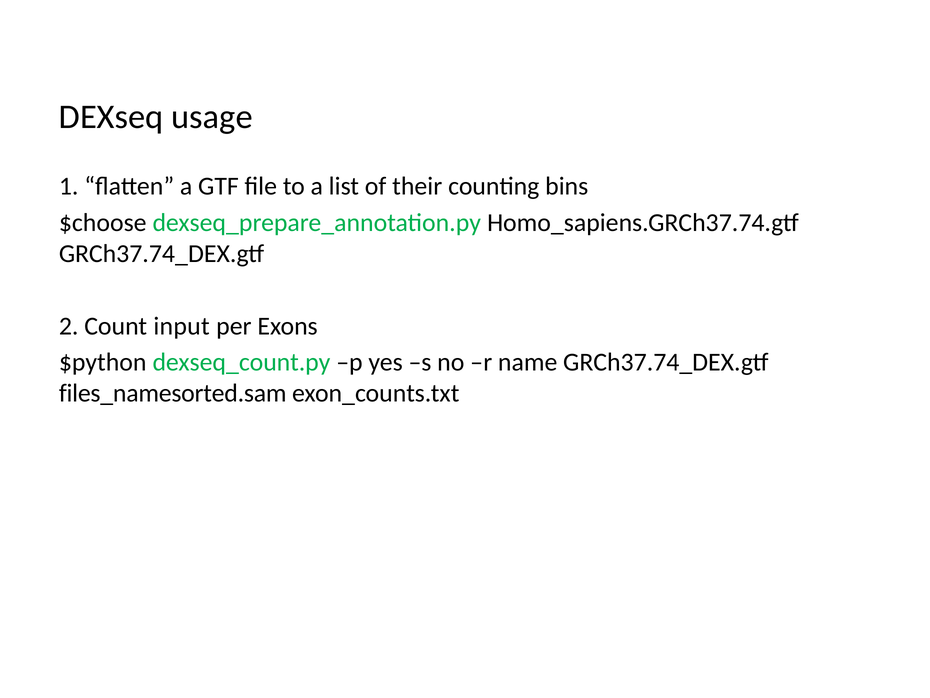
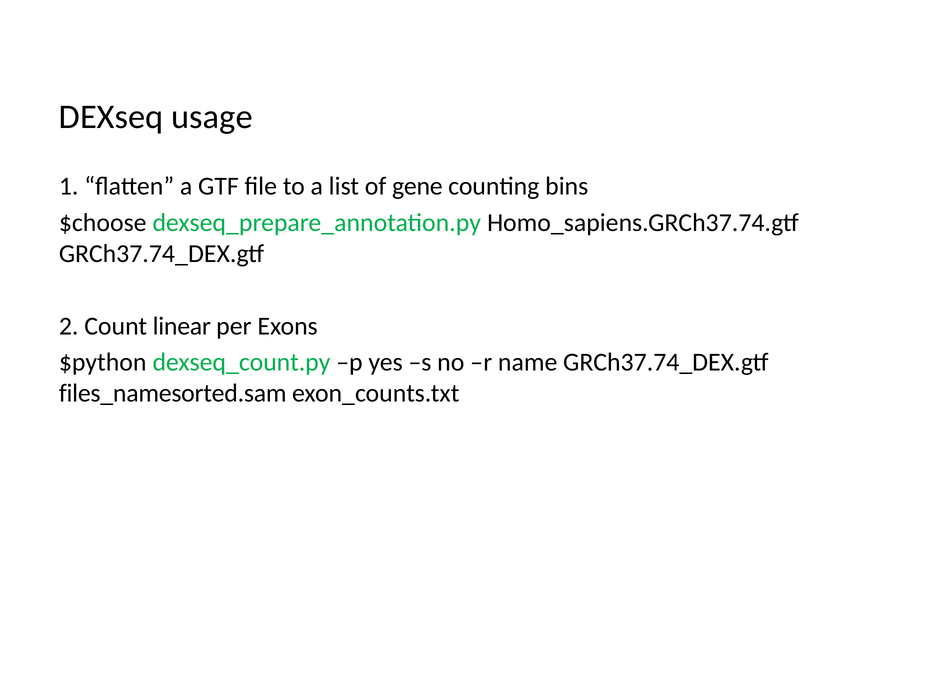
their: their -> gene
input: input -> linear
